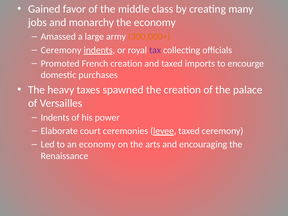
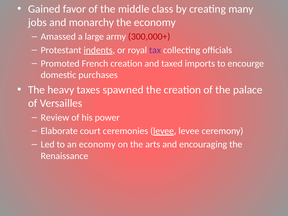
300,000+ colour: orange -> red
Ceremony at (61, 50): Ceremony -> Protestant
Indents at (55, 118): Indents -> Review
levee taxed: taxed -> levee
